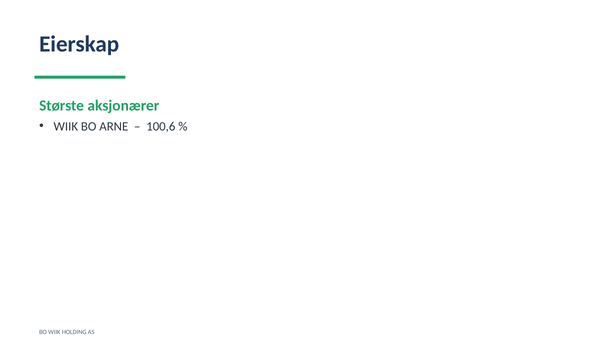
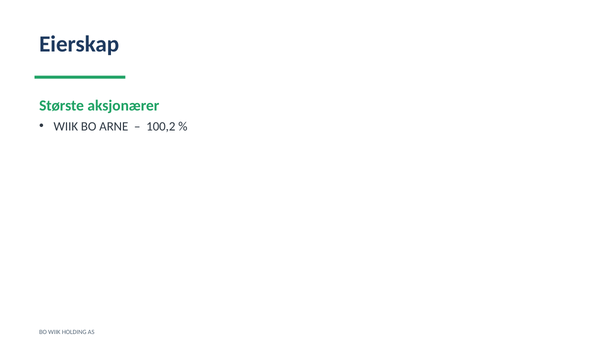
100,6: 100,6 -> 100,2
